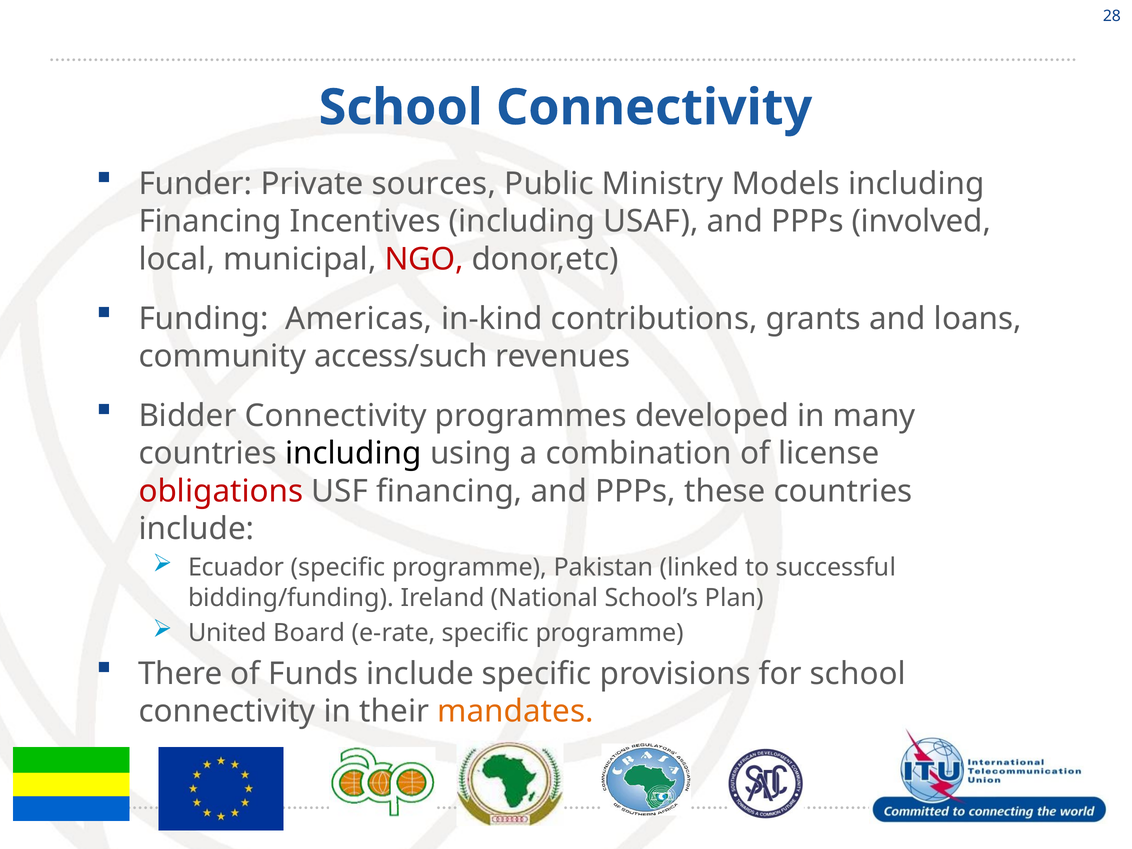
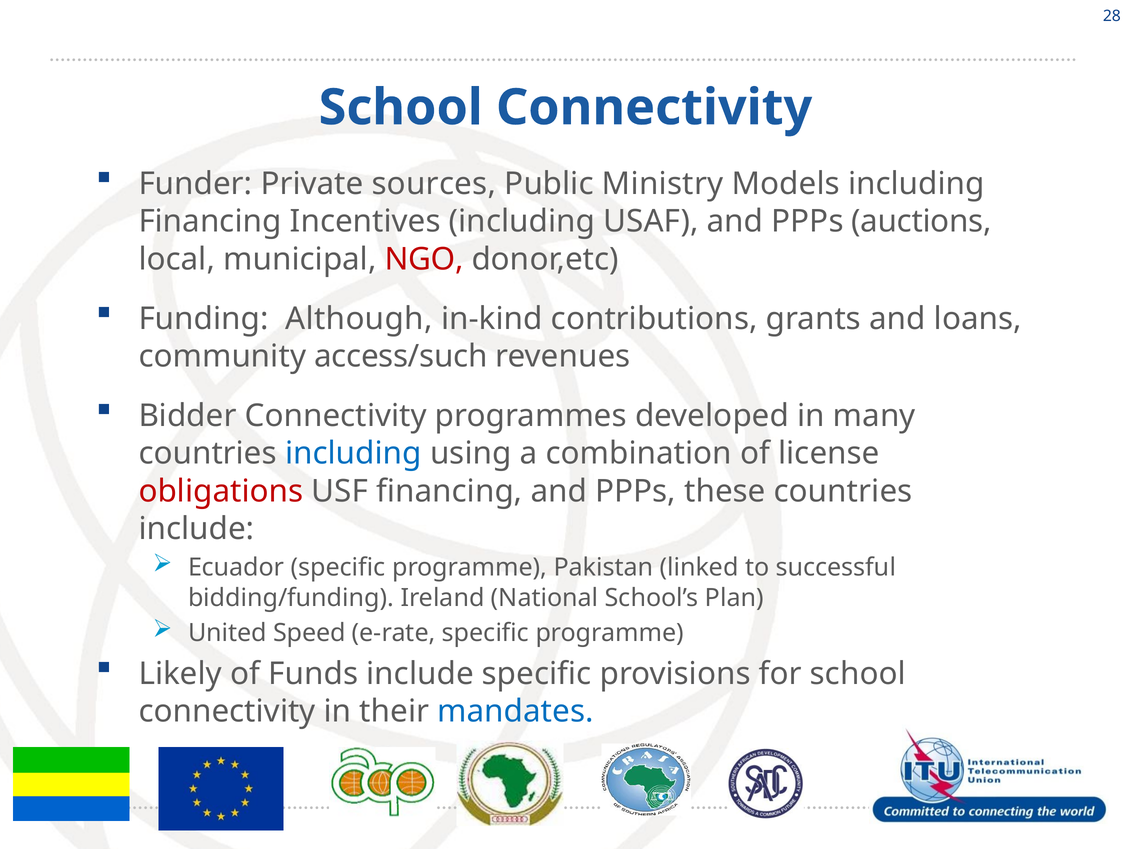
involved: involved -> auctions
Americas: Americas -> Although
including at (353, 454) colour: black -> blue
Board: Board -> Speed
There: There -> Likely
mandates colour: orange -> blue
